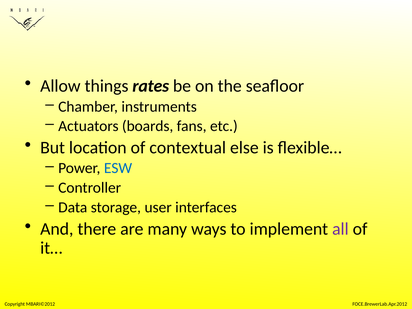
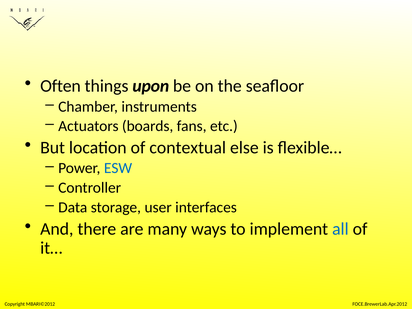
Allow: Allow -> Often
rates: rates -> upon
all colour: purple -> blue
